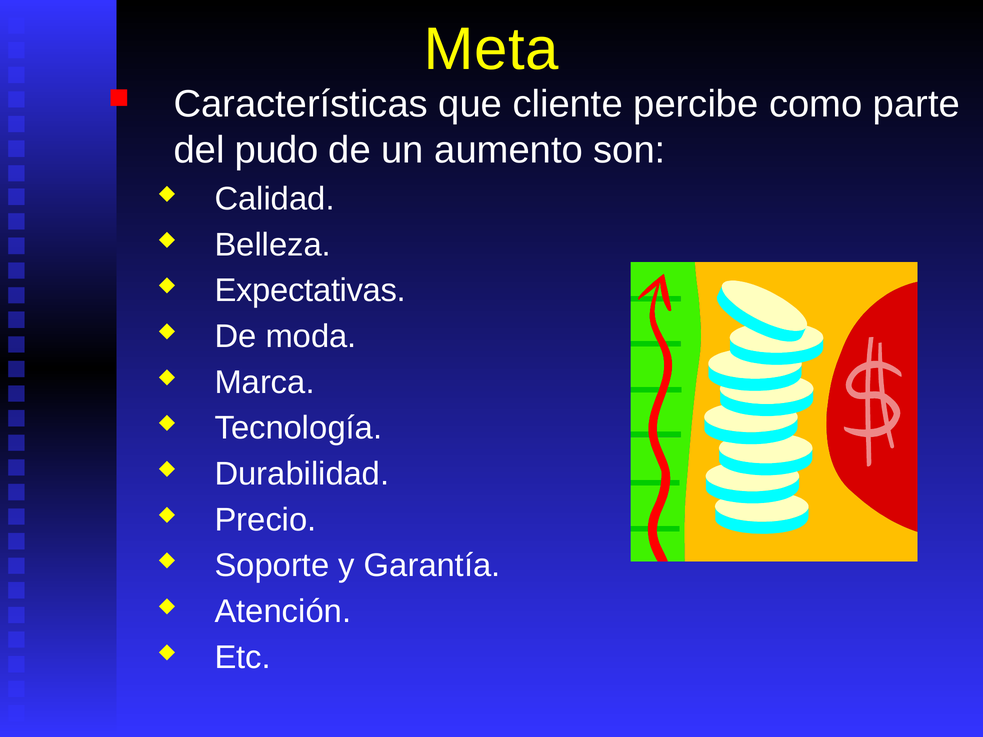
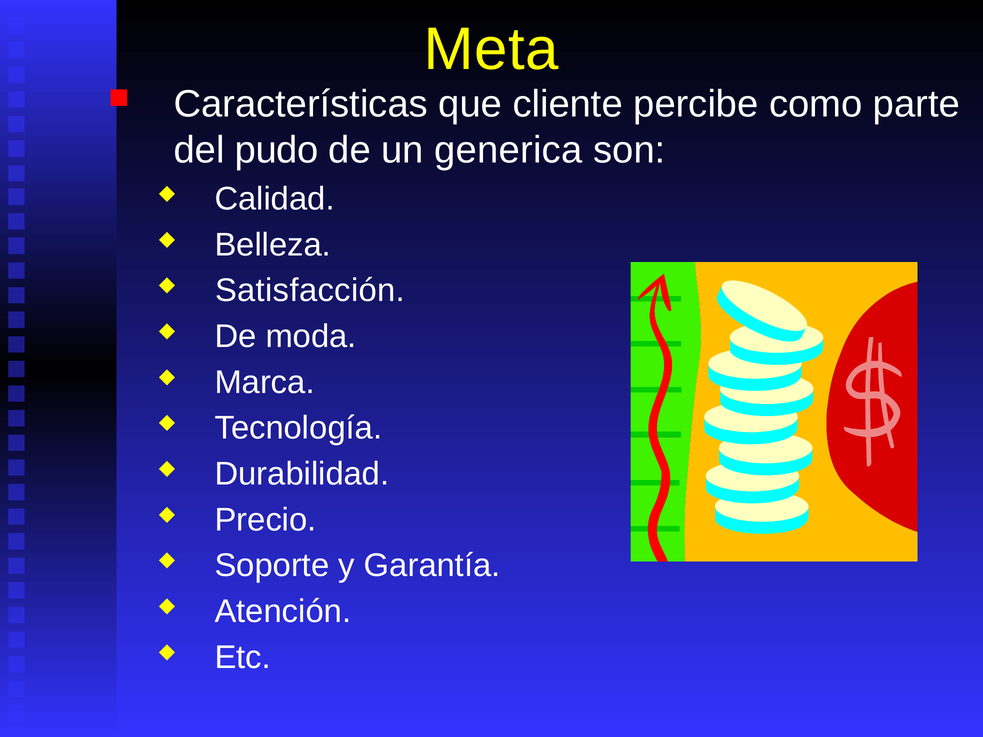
aumento: aumento -> generica
Expectativas: Expectativas -> Satisfacción
